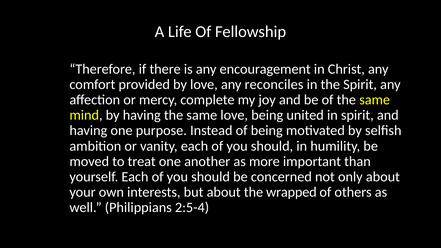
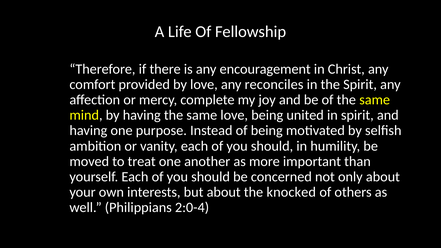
wrapped: wrapped -> knocked
2:5-4: 2:5-4 -> 2:0-4
